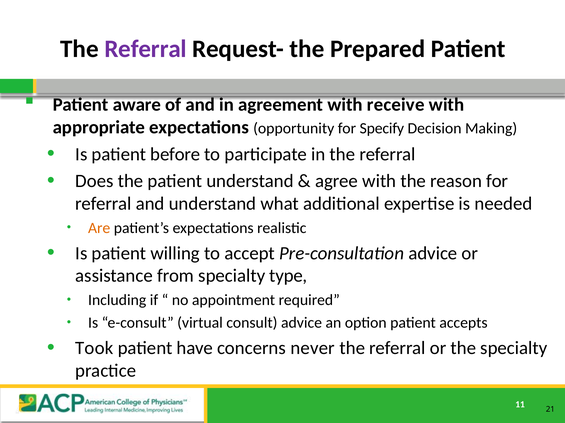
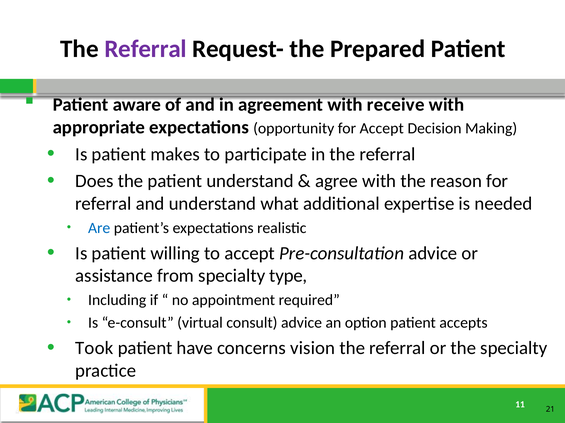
for Specify: Specify -> Accept
before: before -> makes
Are colour: orange -> blue
never: never -> vision
